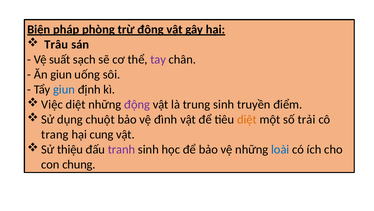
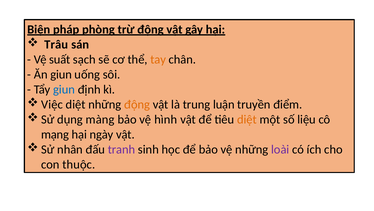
tay colour: purple -> orange
động at (137, 104) colour: purple -> orange
trung sinh: sinh -> luận
chuột: chuột -> màng
đình: đình -> hình
trải: trải -> liệu
trang: trang -> mạng
cung: cung -> ngày
thiệu: thiệu -> nhân
loài colour: blue -> purple
chung: chung -> thuộc
